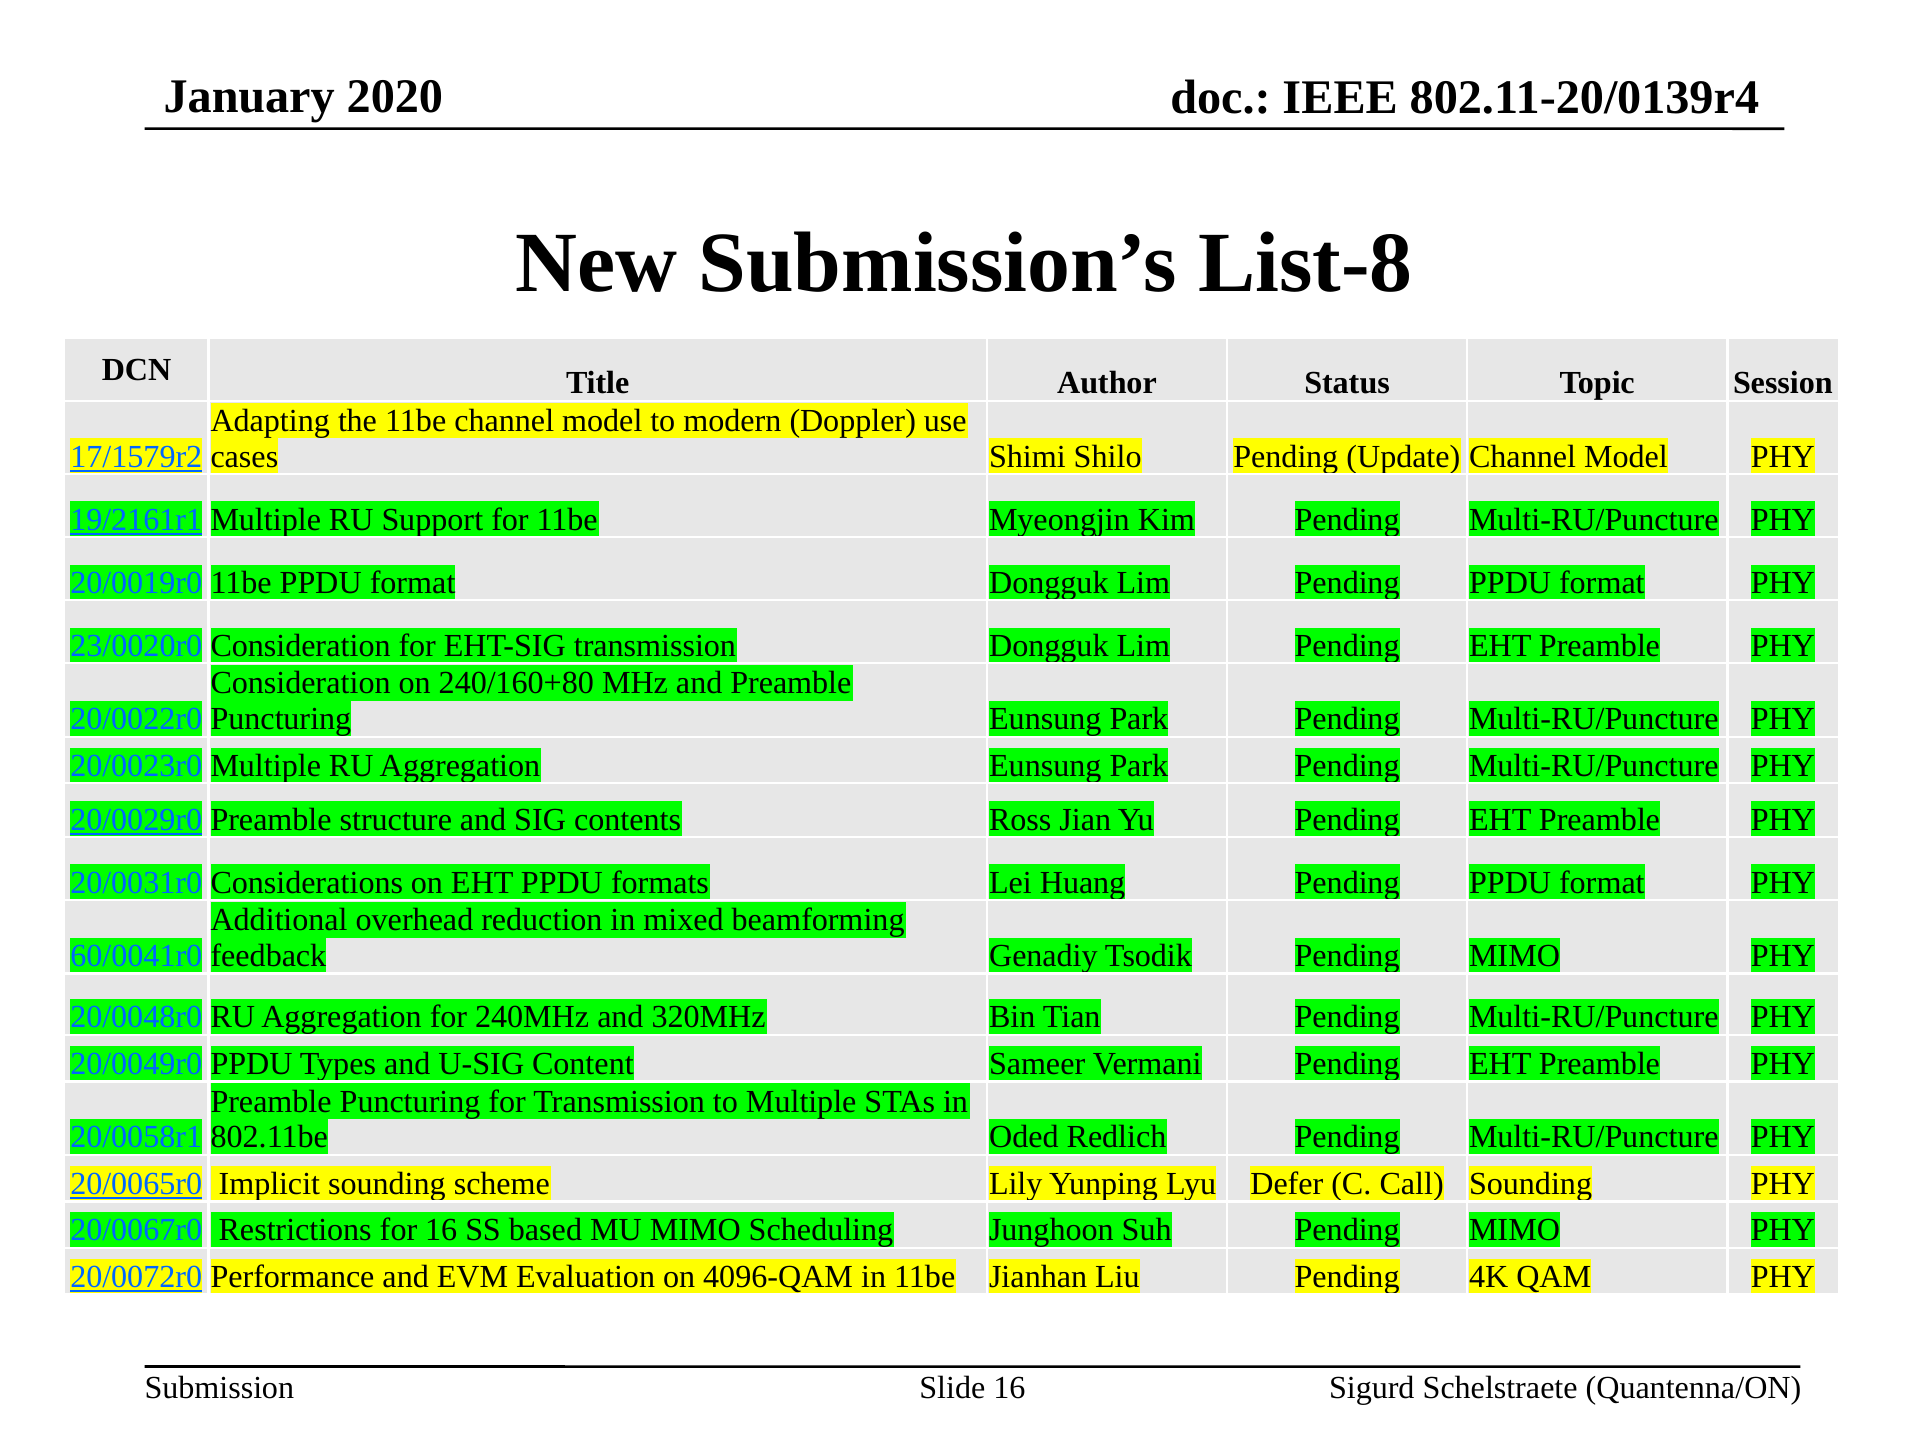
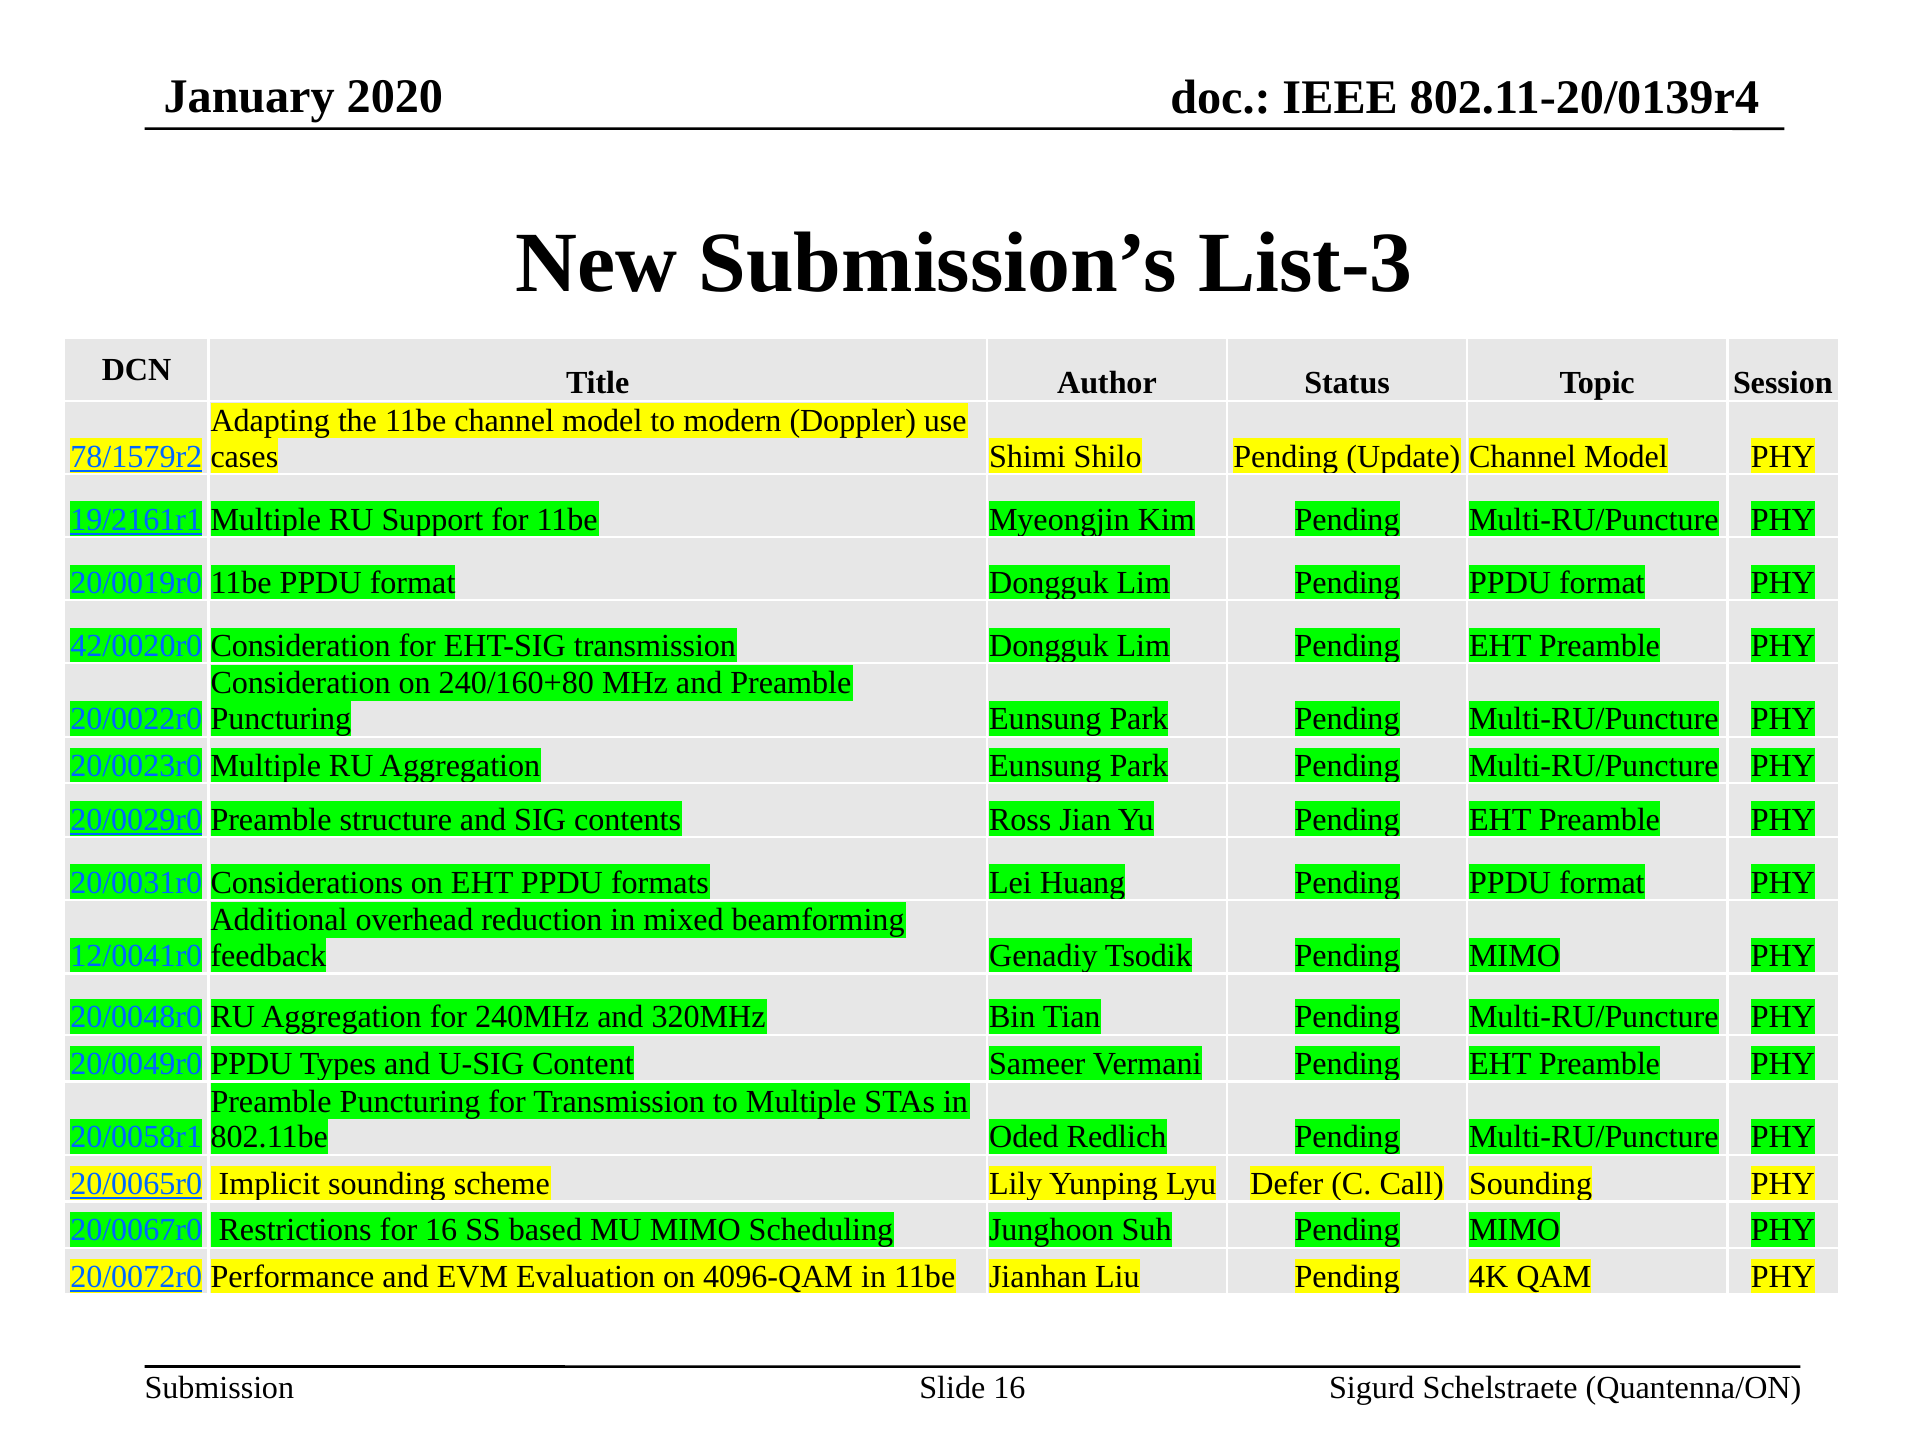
List-8: List-8 -> List-3
17/1579r2: 17/1579r2 -> 78/1579r2
23/0020r0: 23/0020r0 -> 42/0020r0
60/0041r0: 60/0041r0 -> 12/0041r0
